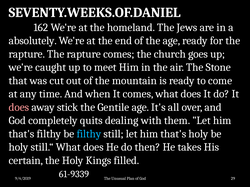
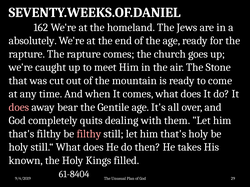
stick: stick -> bear
filthy at (89, 134) colour: light blue -> pink
certain: certain -> known
61-9339: 61-9339 -> 61-8404
